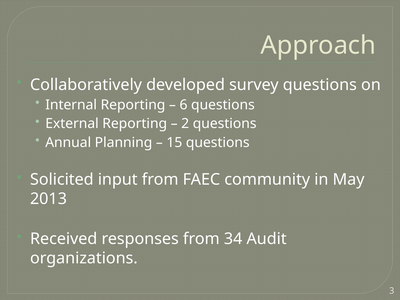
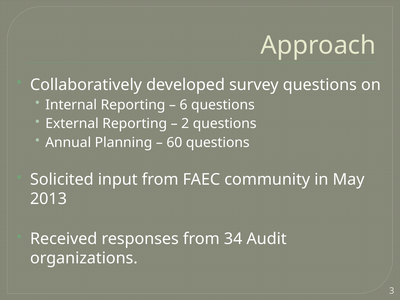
15: 15 -> 60
